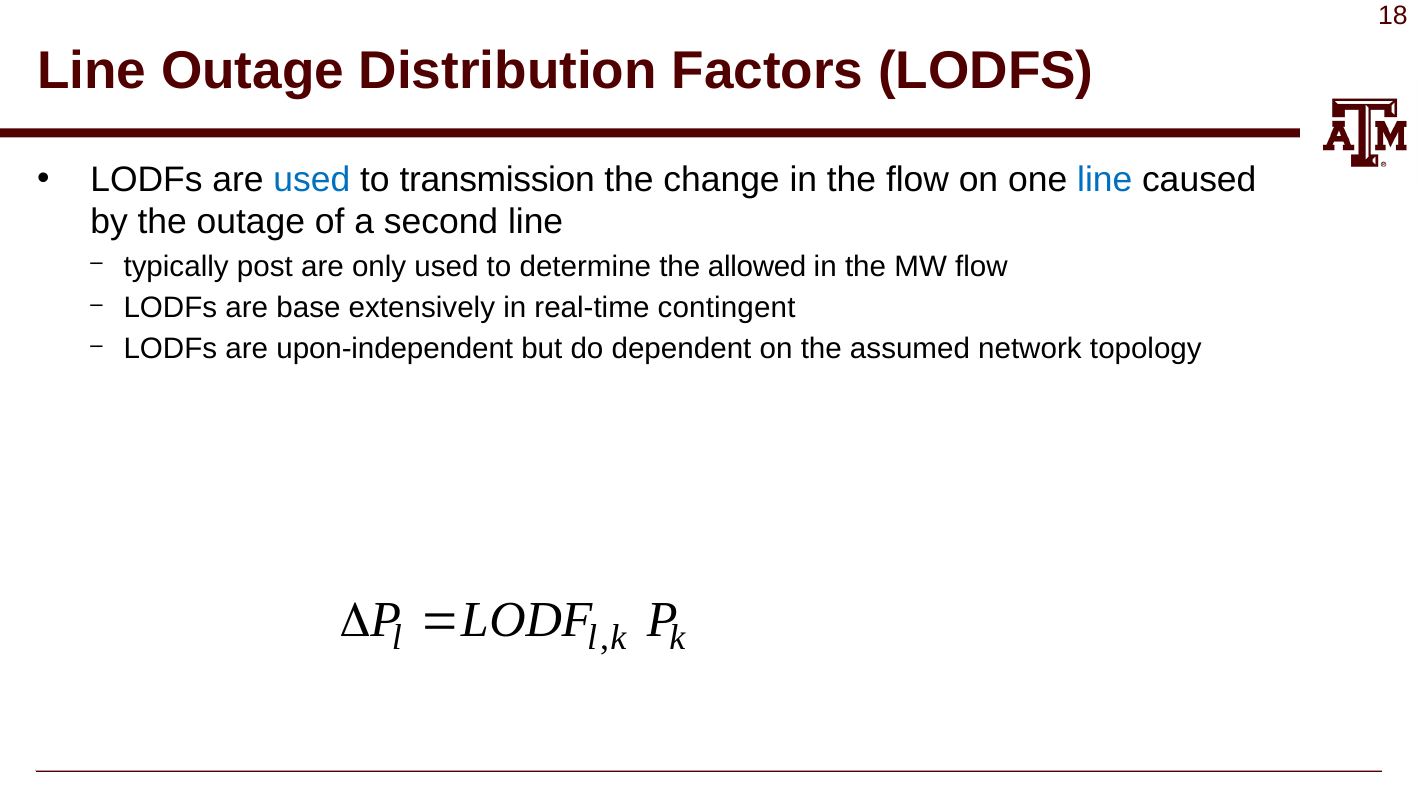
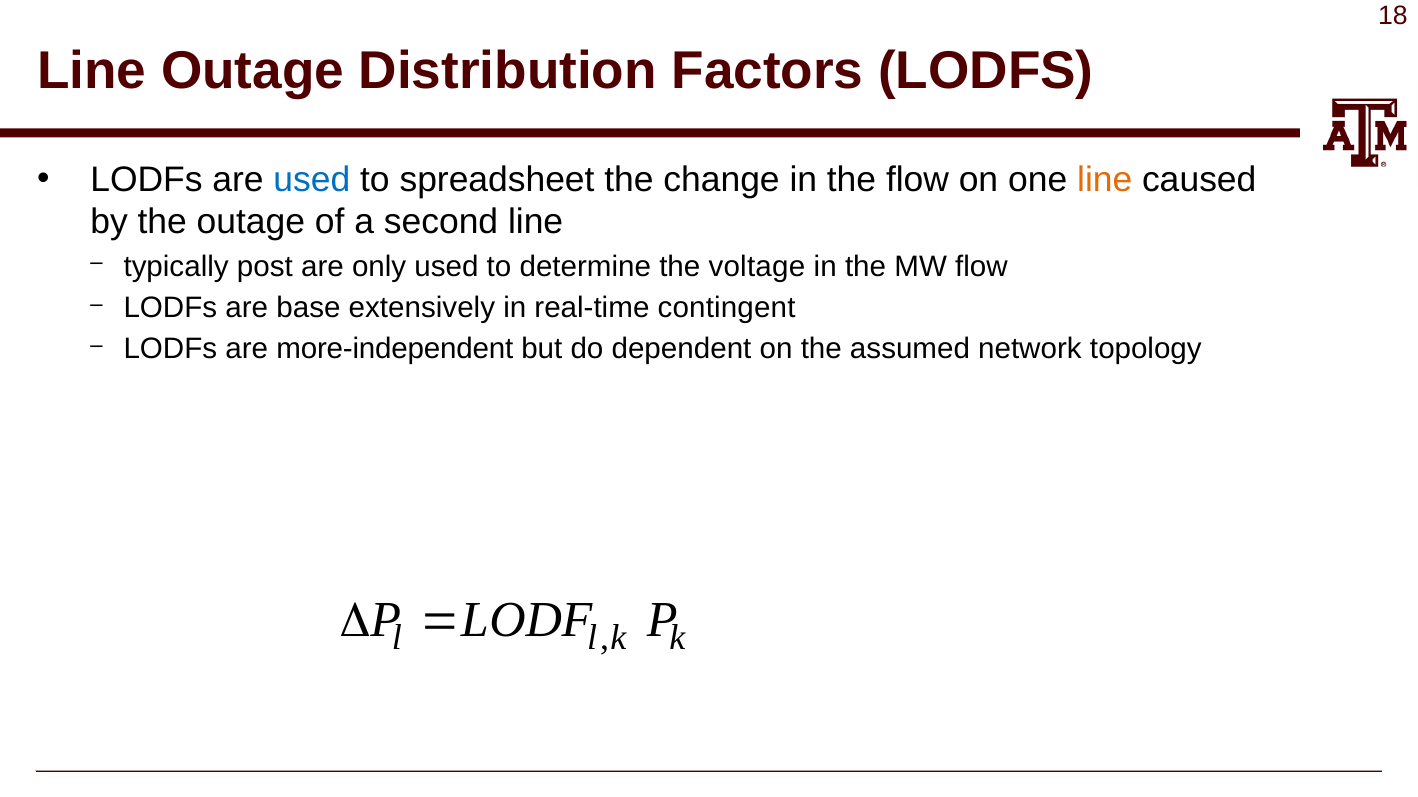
transmission: transmission -> spreadsheet
line at (1105, 180) colour: blue -> orange
allowed: allowed -> voltage
upon-independent: upon-independent -> more-independent
